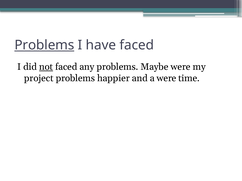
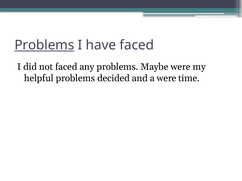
not underline: present -> none
project: project -> helpful
happier: happier -> decided
